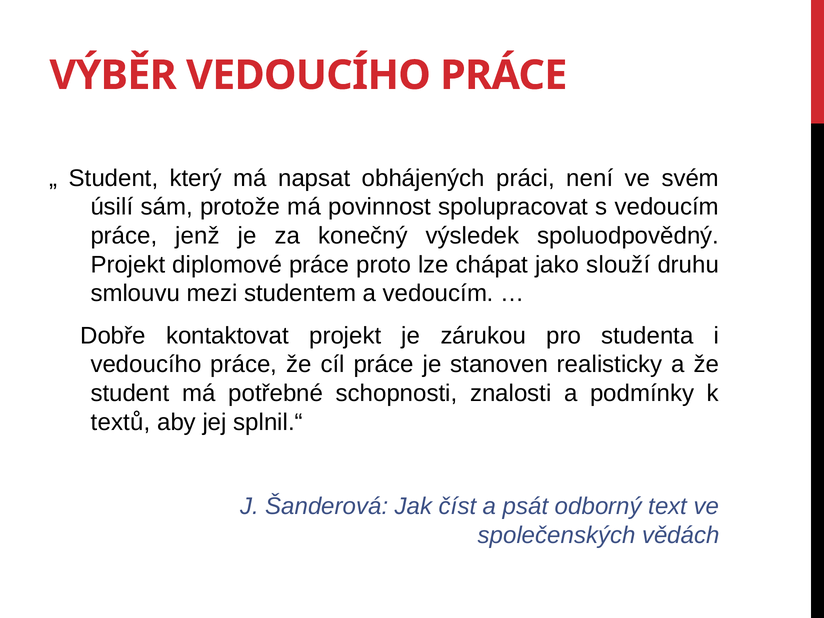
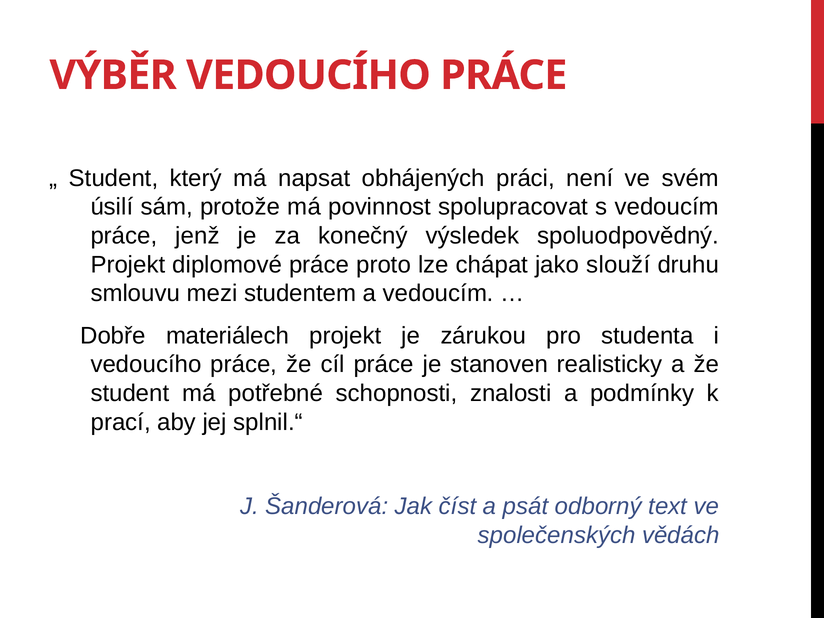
kontaktovat: kontaktovat -> materiálech
textů: textů -> prací
